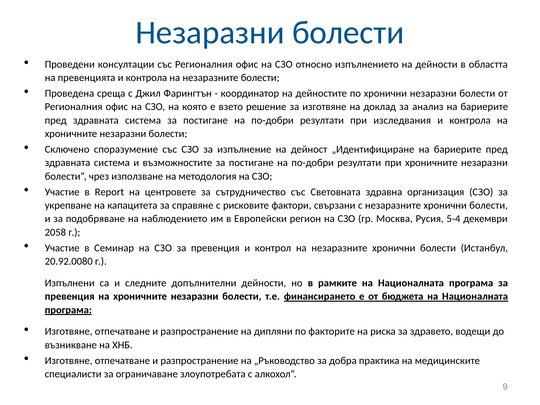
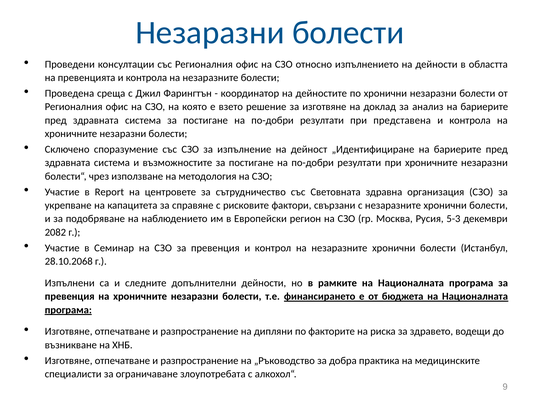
изследвания: изследвания -> представена
5-4: 5-4 -> 5-3
2058: 2058 -> 2082
20.92.0080: 20.92.0080 -> 28.10.2068
